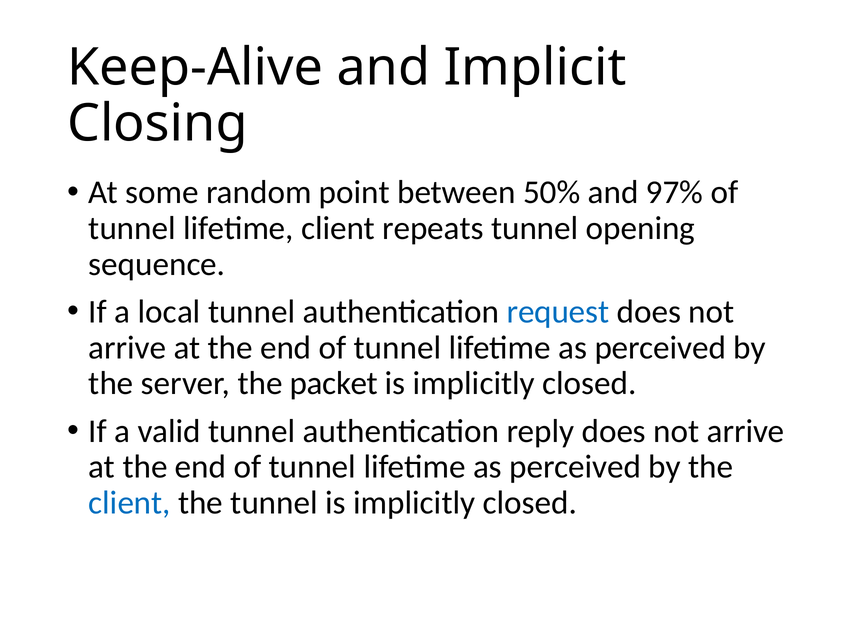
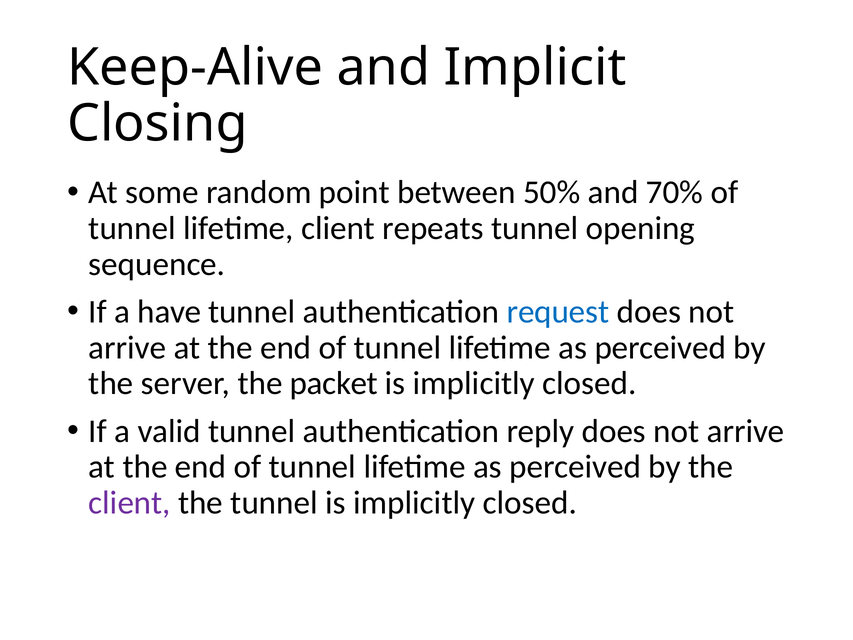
97%: 97% -> 70%
local: local -> have
client at (130, 503) colour: blue -> purple
